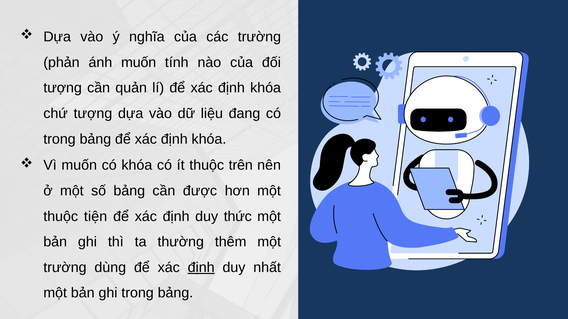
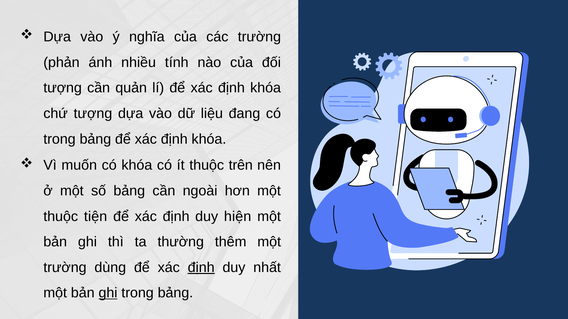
ánh muốn: muốn -> nhiều
được: được -> ngoài
thức: thức -> hiện
ghi at (108, 293) underline: none -> present
